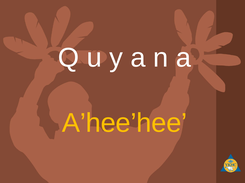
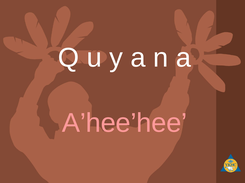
A’hee’hee colour: yellow -> pink
